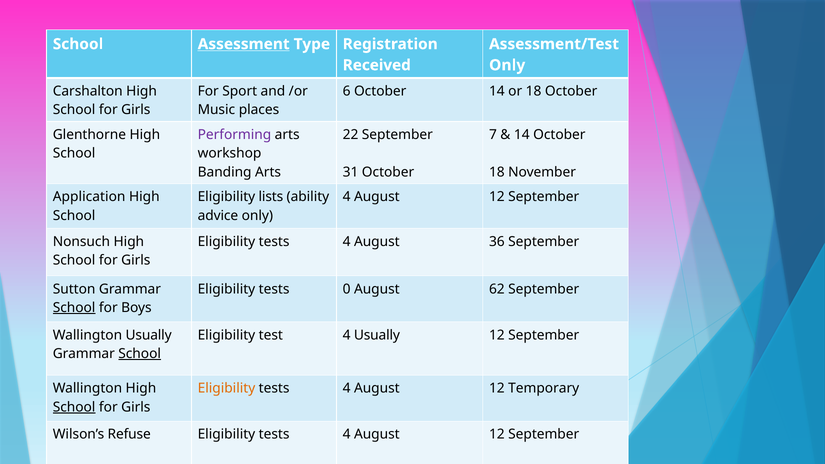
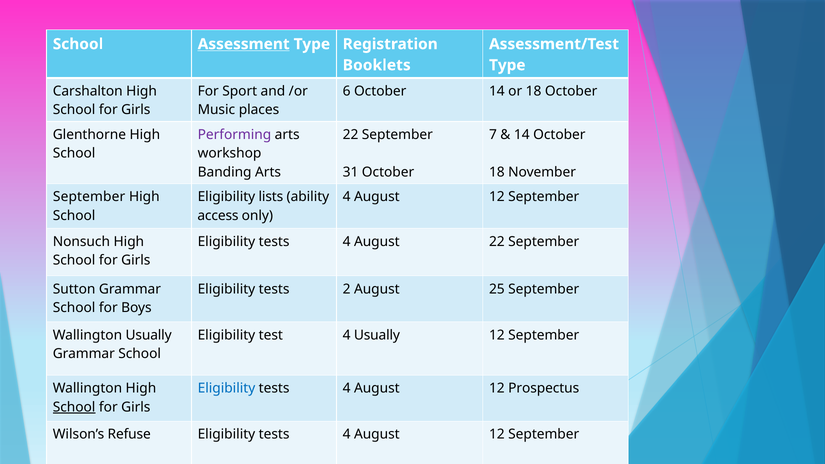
Received: Received -> Booklets
Only at (507, 65): Only -> Type
Application at (89, 197): Application -> September
advice: advice -> access
August 36: 36 -> 22
0: 0 -> 2
62: 62 -> 25
School at (74, 308) underline: present -> none
School at (140, 354) underline: present -> none
Eligibility at (226, 388) colour: orange -> blue
Temporary: Temporary -> Prospectus
